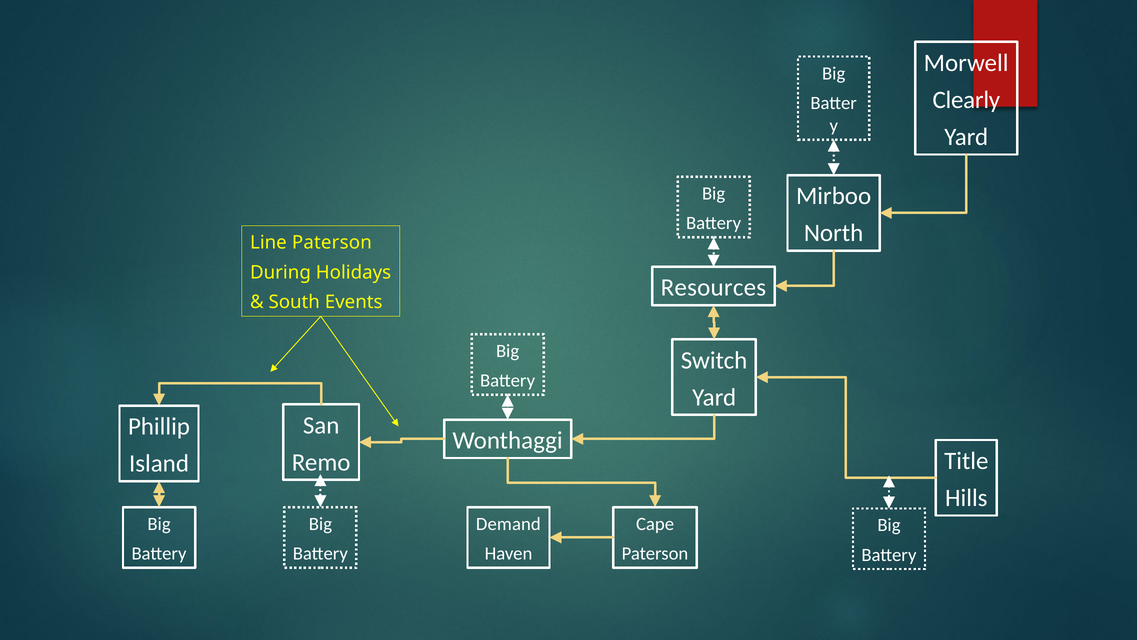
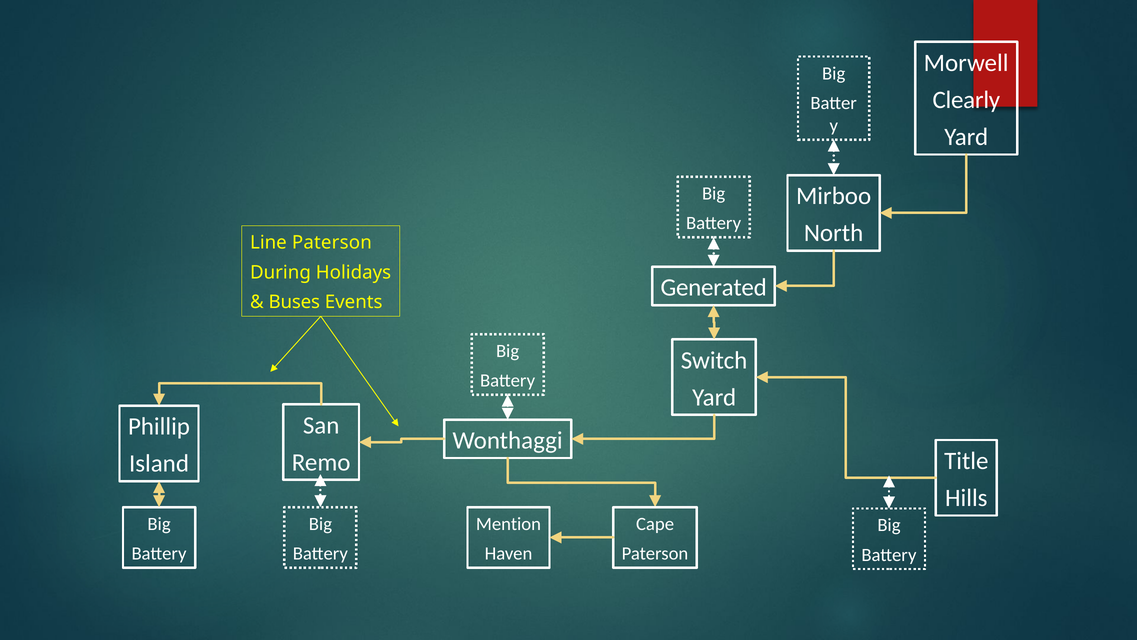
Resources: Resources -> Generated
South: South -> Buses
Demand: Demand -> Mention
